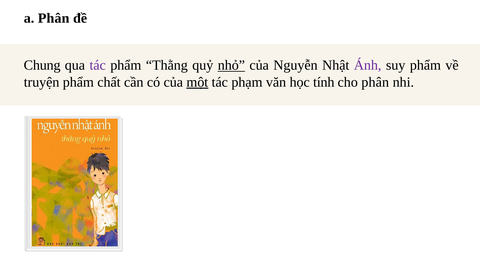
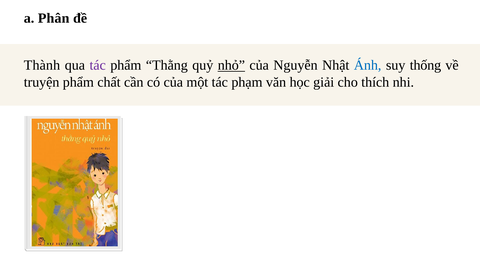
Chung: Chung -> Thành
Ánh colour: purple -> blue
suy phẩm: phẩm -> thống
một underline: present -> none
tính: tính -> giải
cho phân: phân -> thích
